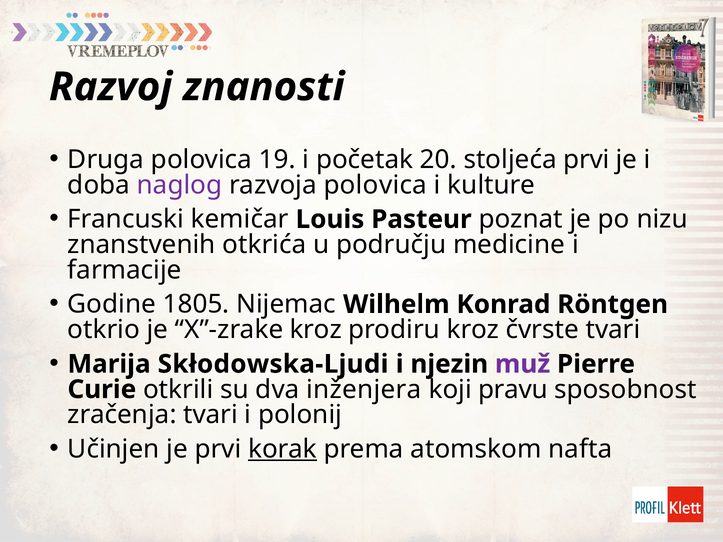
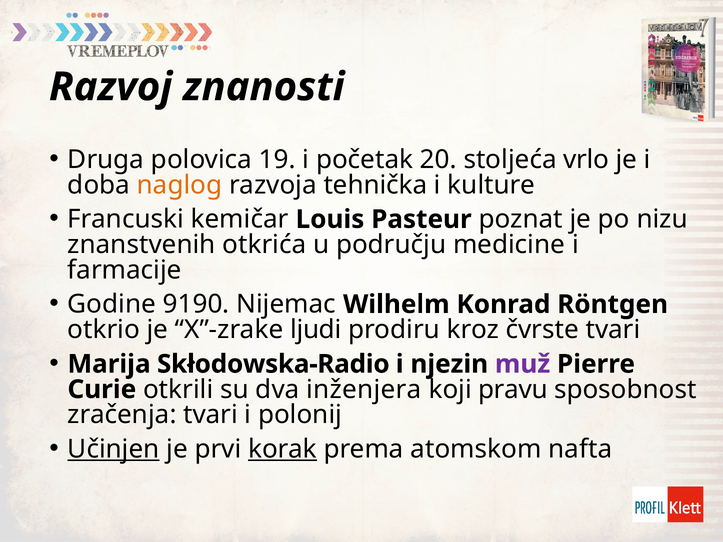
stoljeća prvi: prvi -> vrlo
naglog colour: purple -> orange
razvoja polovica: polovica -> tehnička
1805: 1805 -> 9190
X”-zrake kroz: kroz -> ljudi
Skłodowska-Ljudi: Skłodowska-Ljudi -> Skłodowska-Radio
Učinjen underline: none -> present
